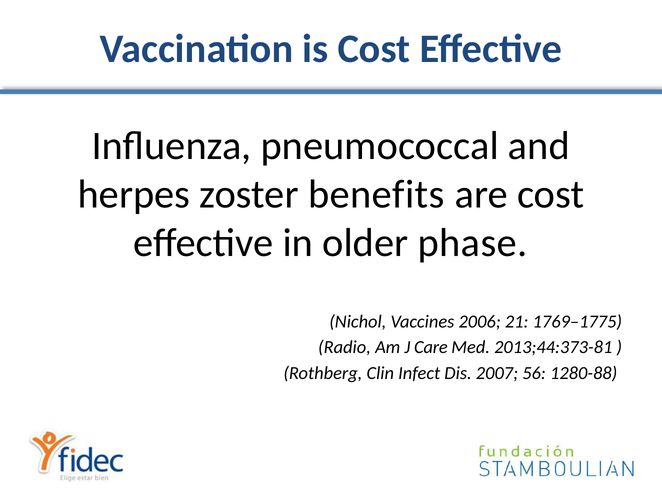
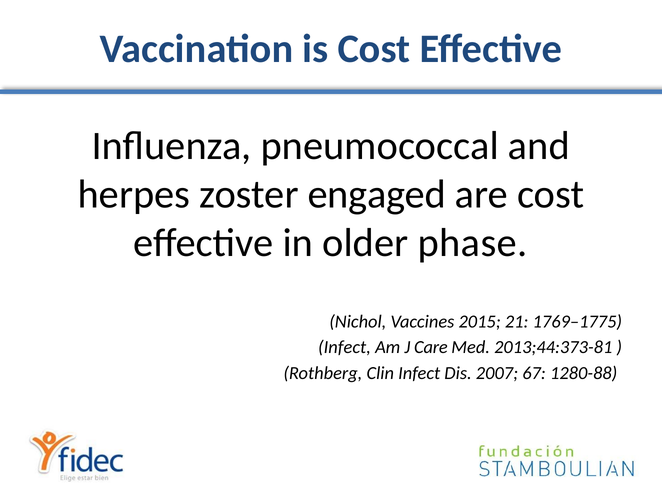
benefits: benefits -> engaged
2006: 2006 -> 2015
Radio at (344, 348): Radio -> Infect
56: 56 -> 67
